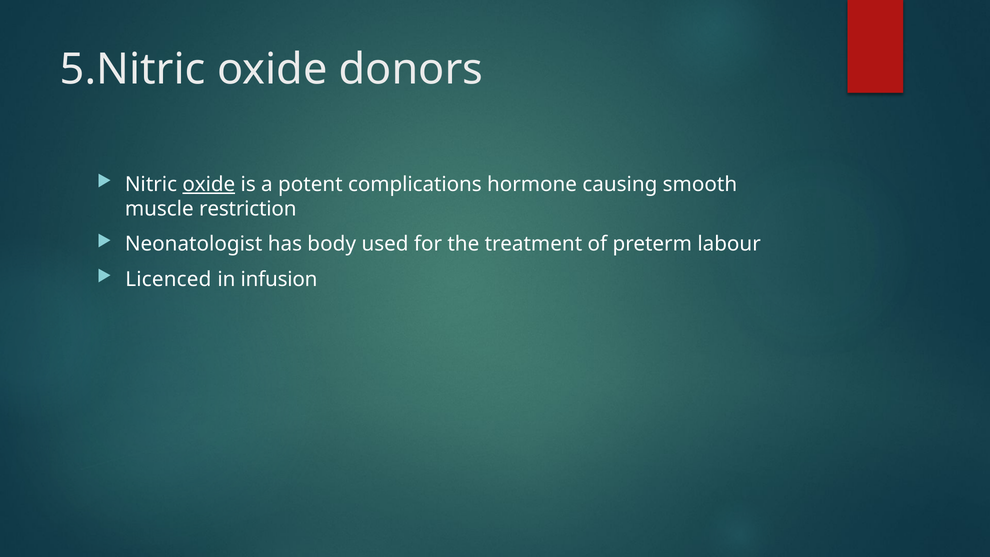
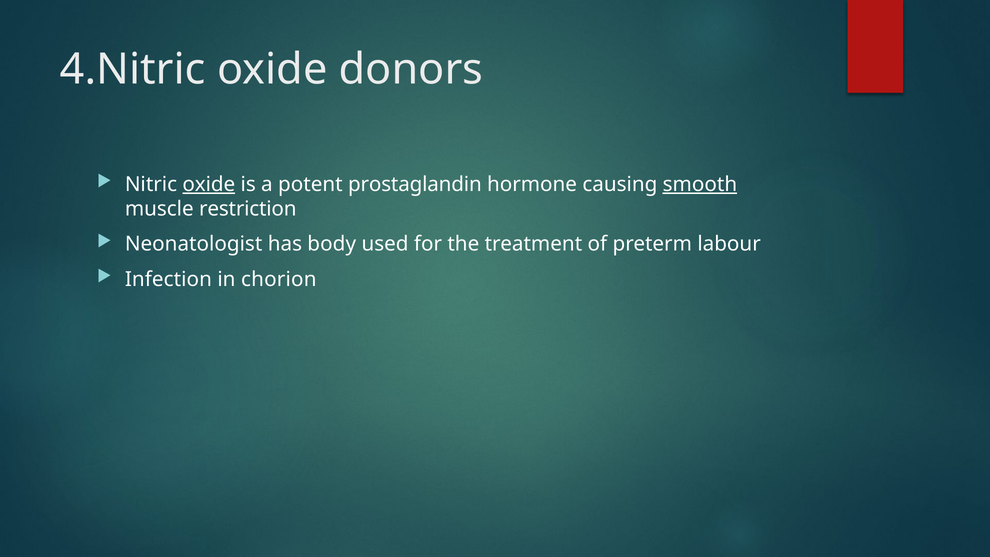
5.Nitric: 5.Nitric -> 4.Nitric
complications: complications -> prostaglandin
smooth underline: none -> present
Licenced: Licenced -> Infection
infusion: infusion -> chorion
